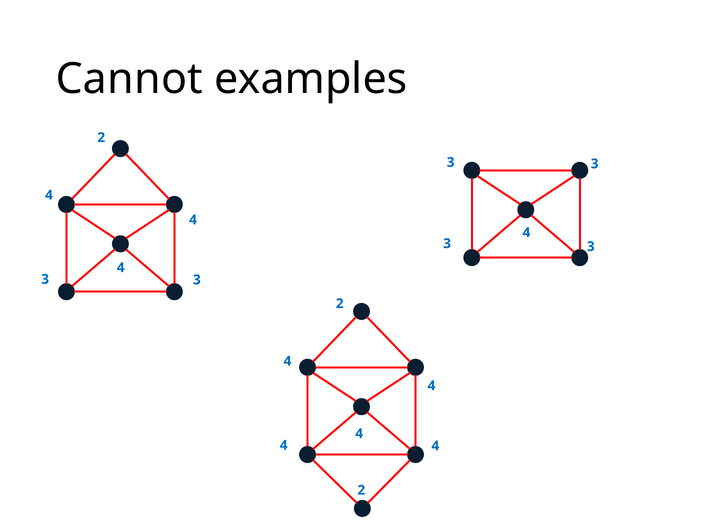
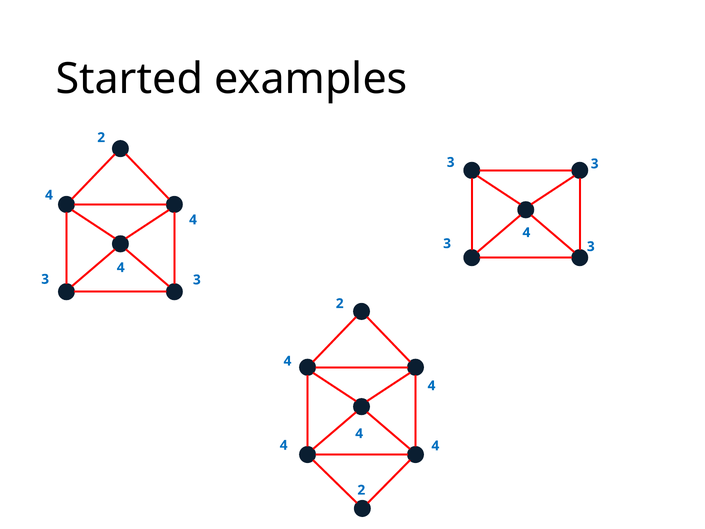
Cannot: Cannot -> Started
